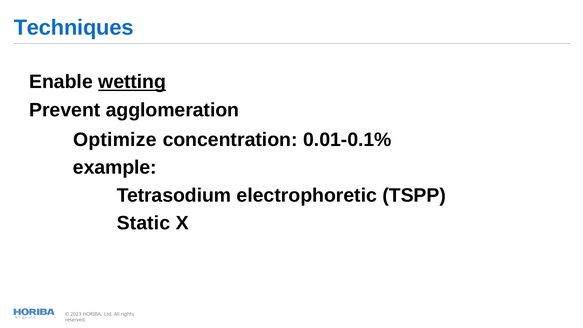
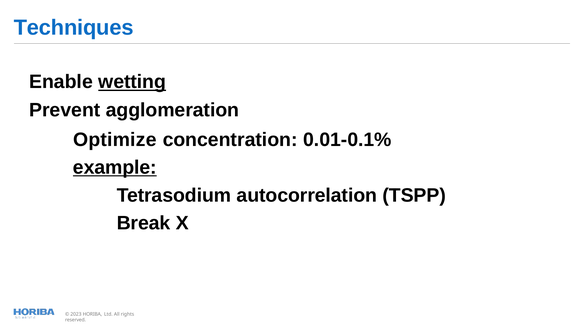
example underline: none -> present
electrophoretic: electrophoretic -> autocorrelation
Static: Static -> Break
